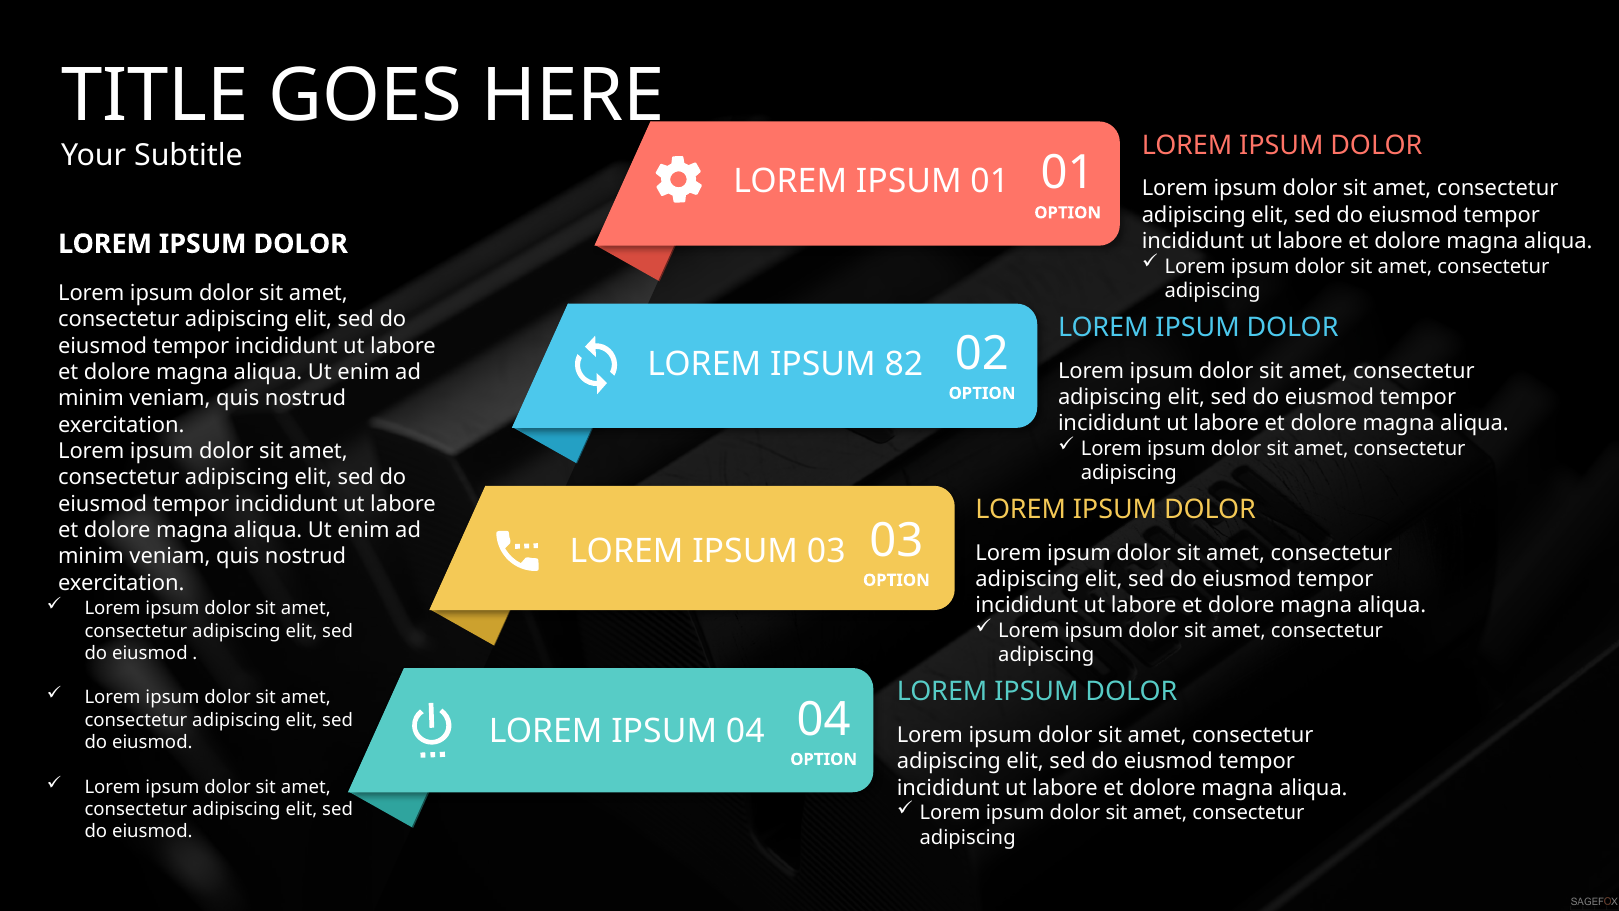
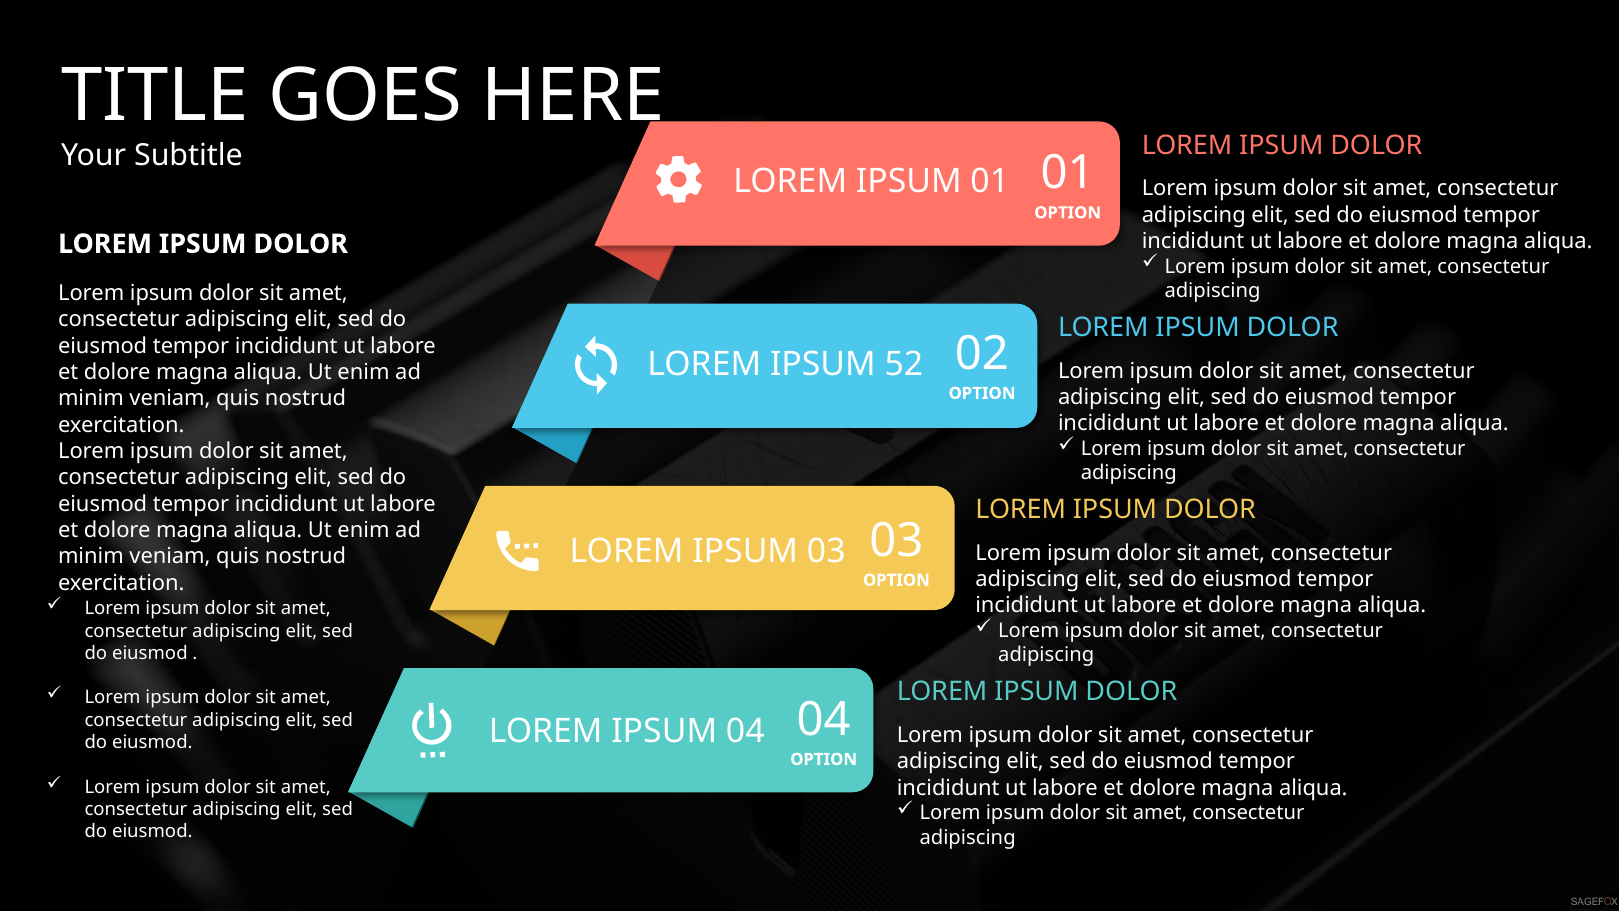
82: 82 -> 52
